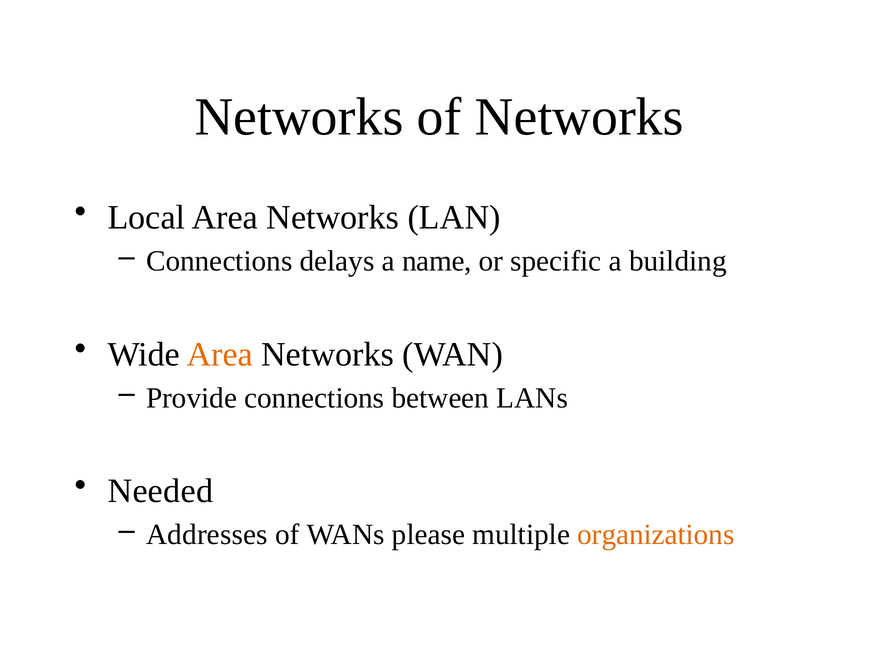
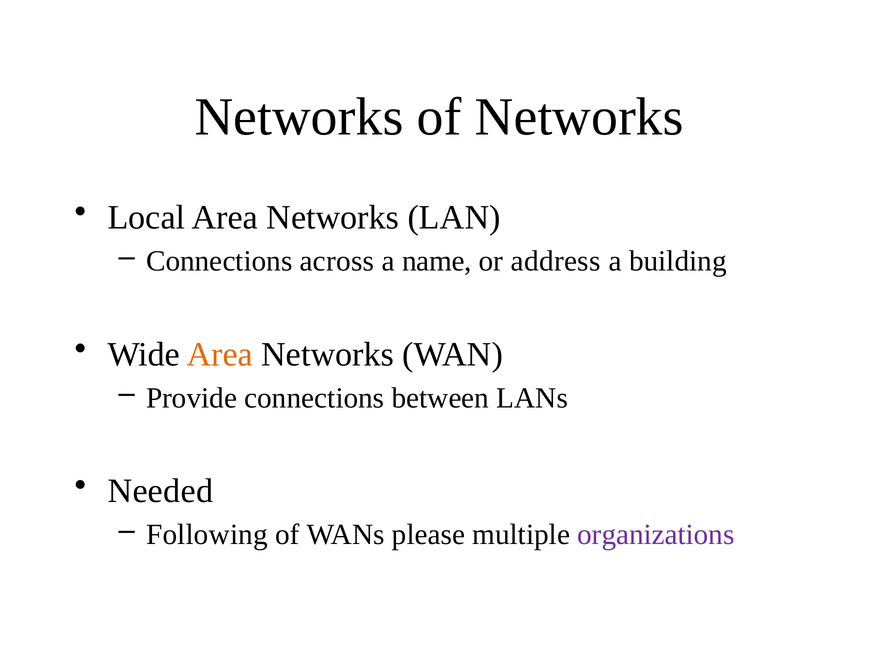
delays: delays -> across
specific: specific -> address
Addresses: Addresses -> Following
organizations colour: orange -> purple
